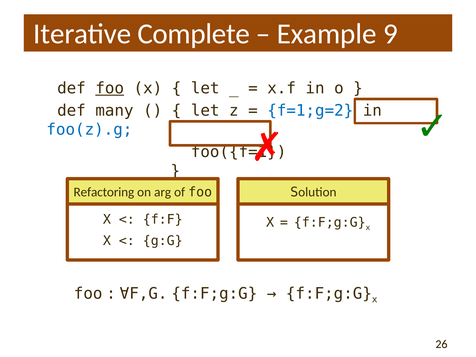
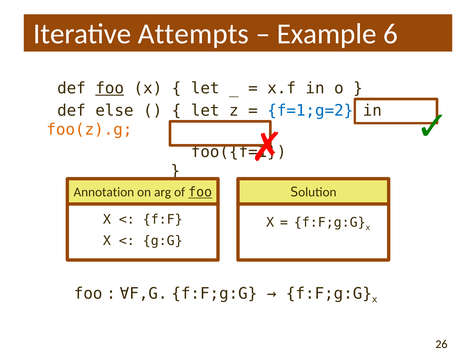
Complete: Complete -> Attempts
9: 9 -> 6
many: many -> else
foo(z).g colour: blue -> orange
Refactoring: Refactoring -> Annotation
foo at (200, 192) underline: none -> present
